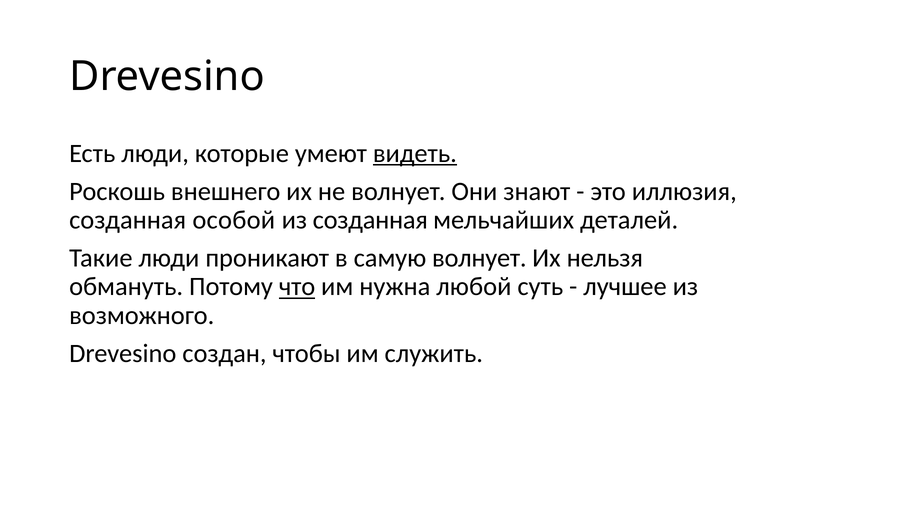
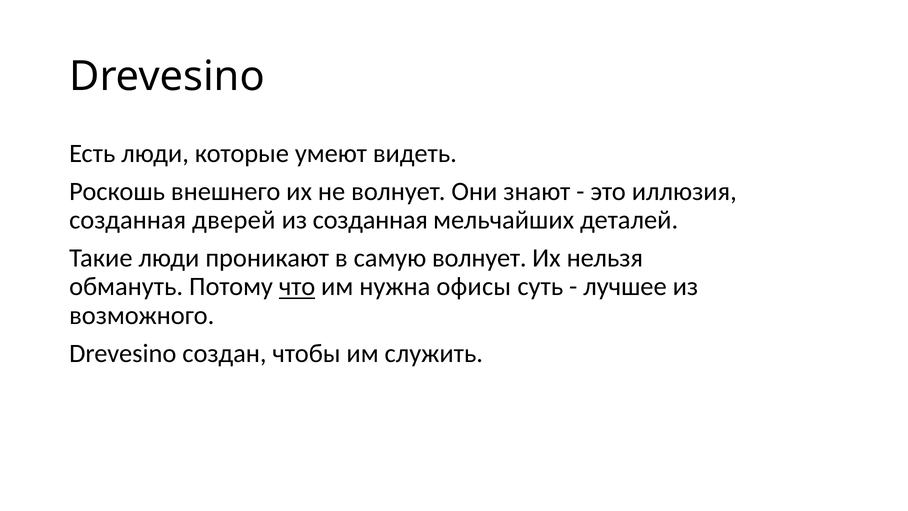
видеть underline: present -> none
особой: особой -> дверей
любой: любой -> офисы
